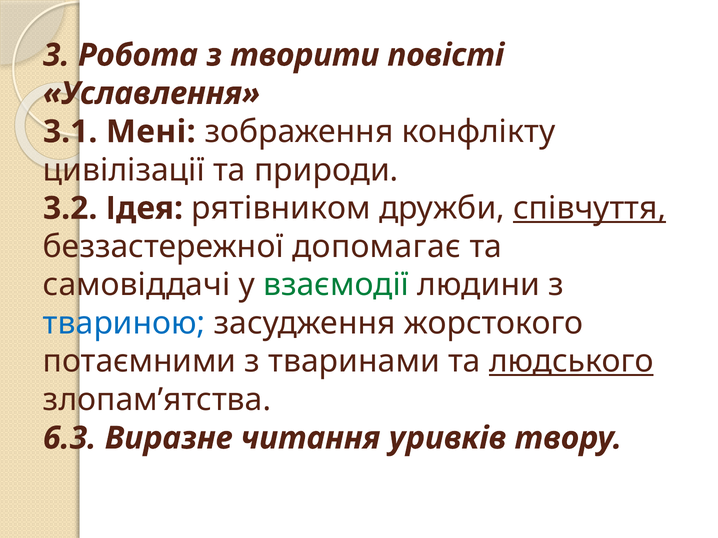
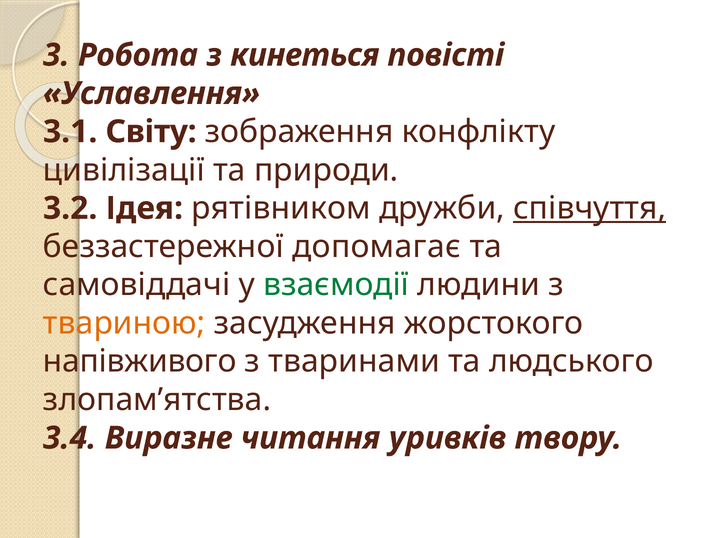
творити: творити -> кинеться
Мені: Мені -> Світу
твариною colour: blue -> orange
потаємними: потаємними -> напівживого
людського underline: present -> none
6.3: 6.3 -> 3.4
